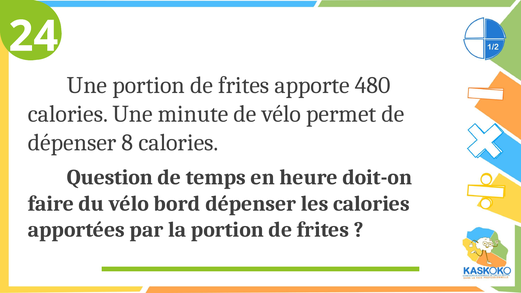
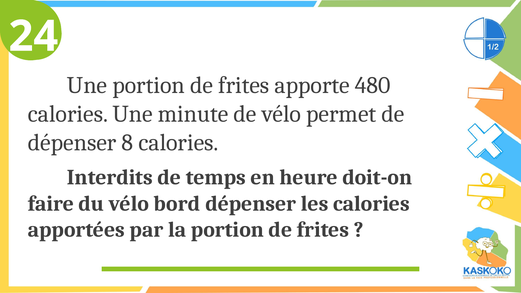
Question: Question -> Interdits
